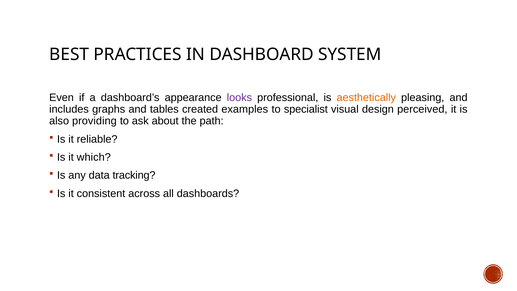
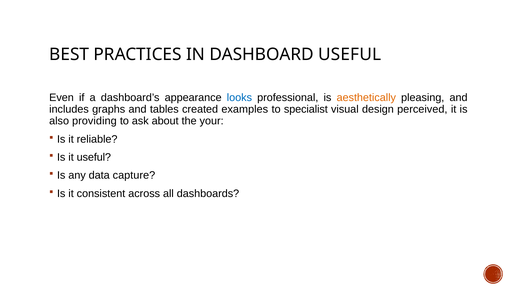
DASHBOARD SYSTEM: SYSTEM -> USEFUL
looks colour: purple -> blue
path: path -> your
it which: which -> useful
tracking: tracking -> capture
